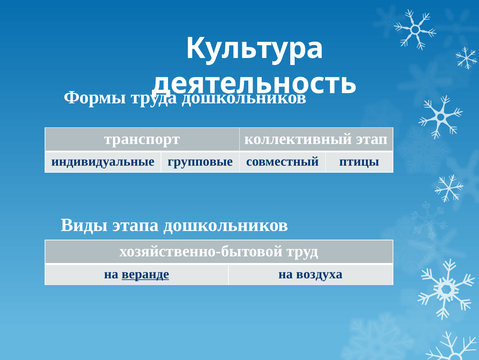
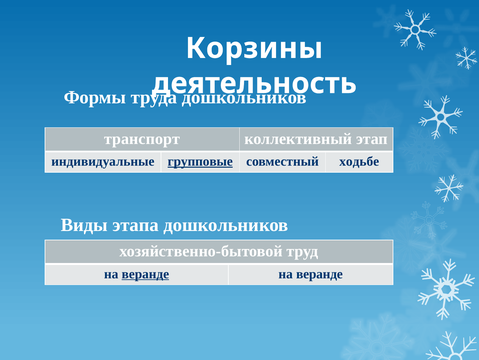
Культура: Культура -> Корзины
групповые underline: none -> present
птицы: птицы -> ходьбе
воздуха at (319, 273): воздуха -> веранде
